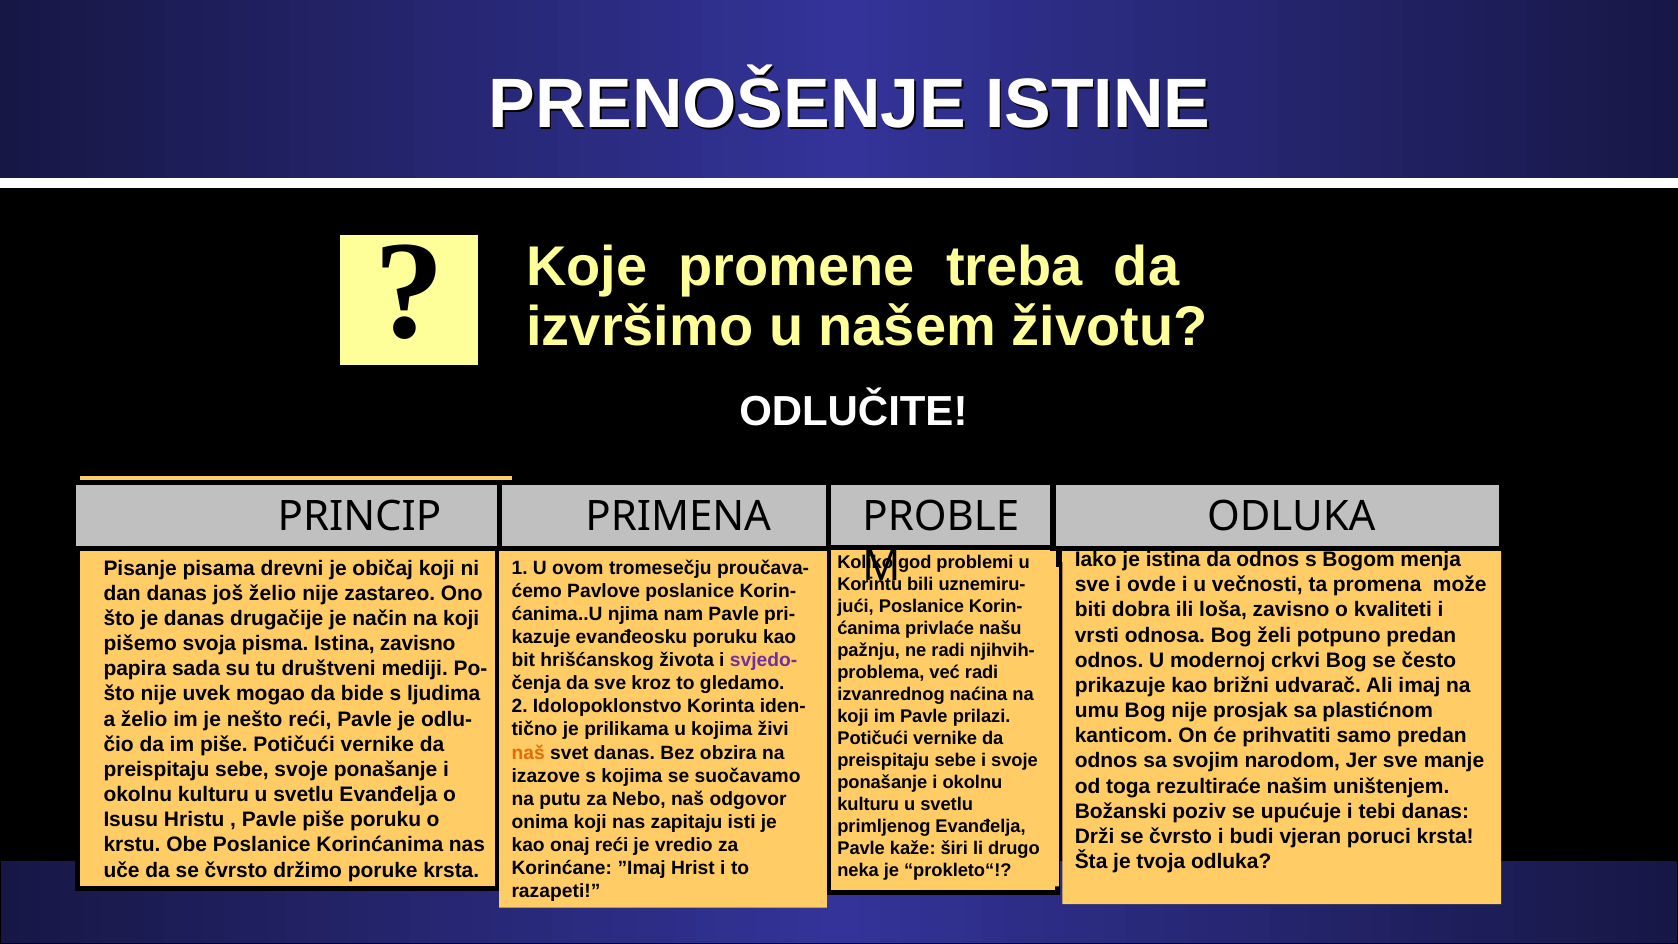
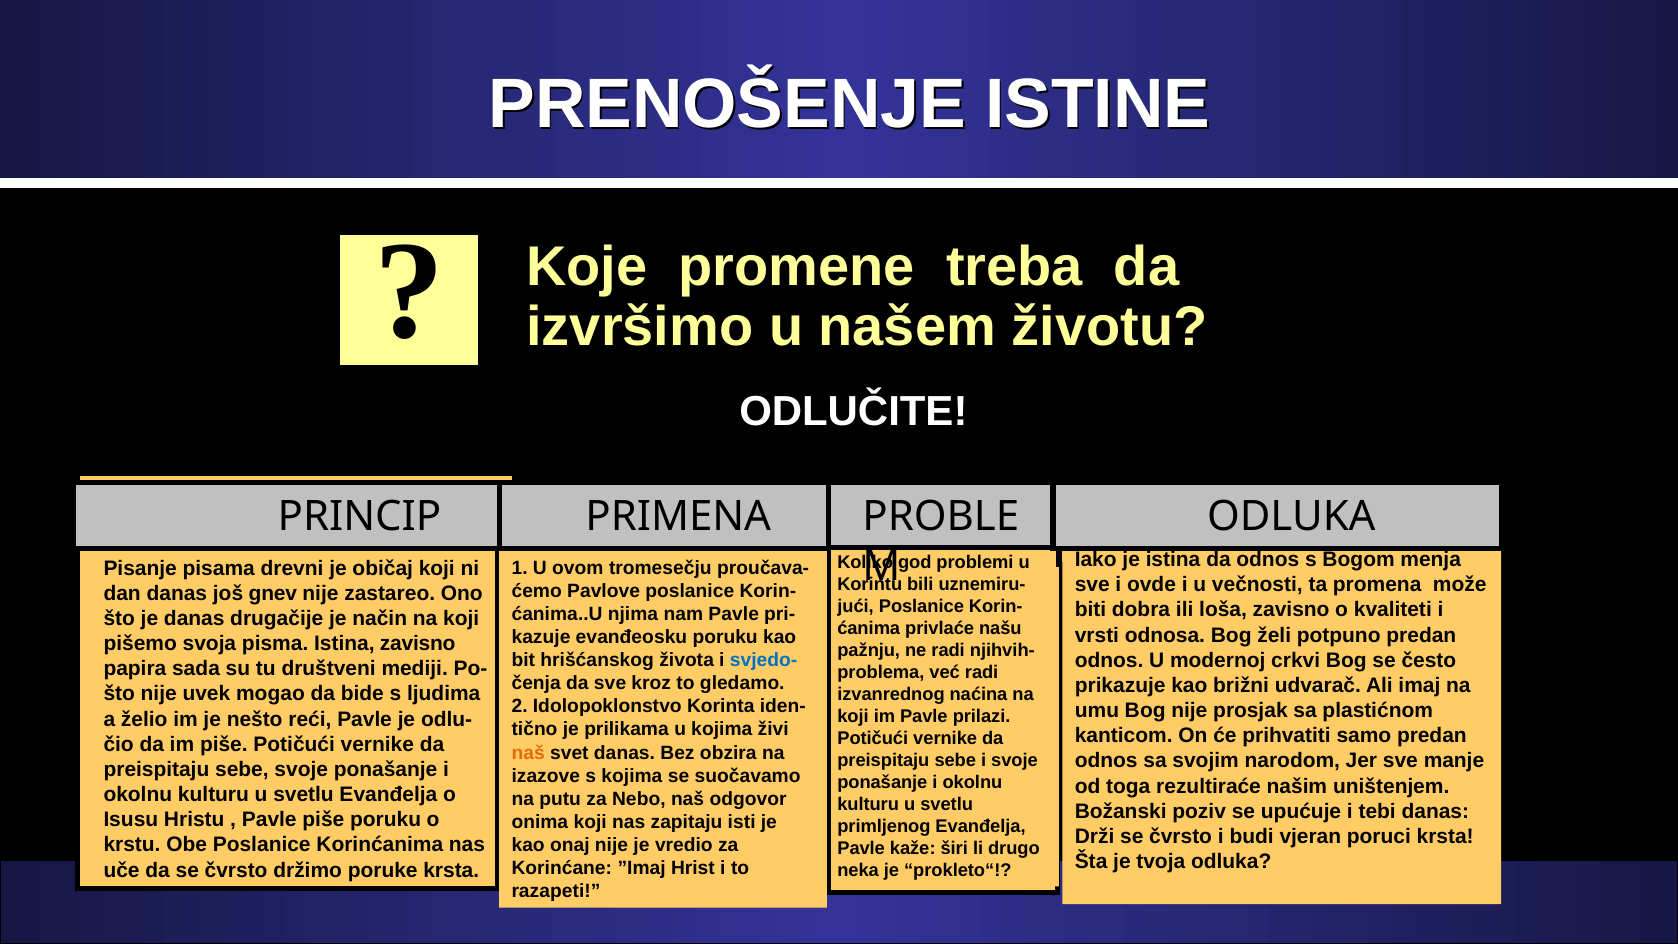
još želio: želio -> gnev
svjedo- colour: purple -> blue
onaj reći: reći -> nije
